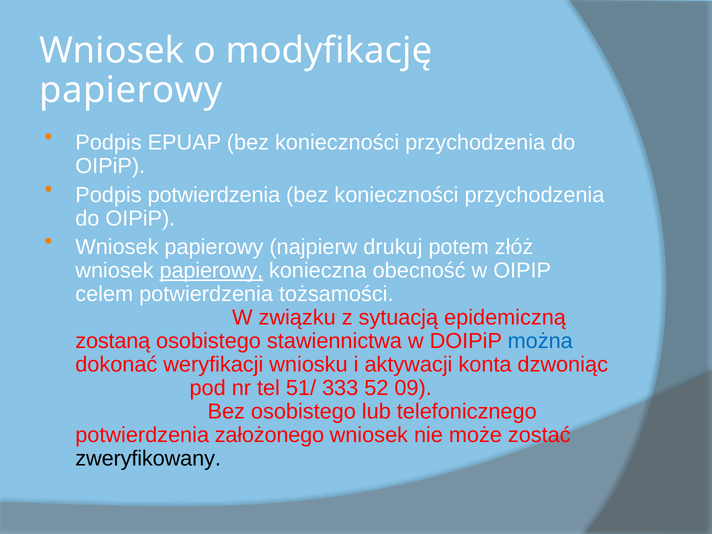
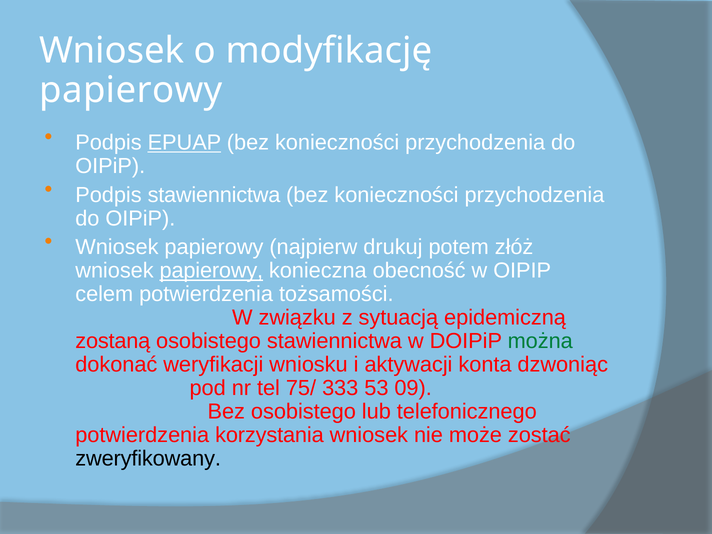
EPUAP underline: none -> present
Podpis potwierdzenia: potwierdzenia -> stawiennictwa
można colour: blue -> green
51/: 51/ -> 75/
52: 52 -> 53
założonego: założonego -> korzystania
